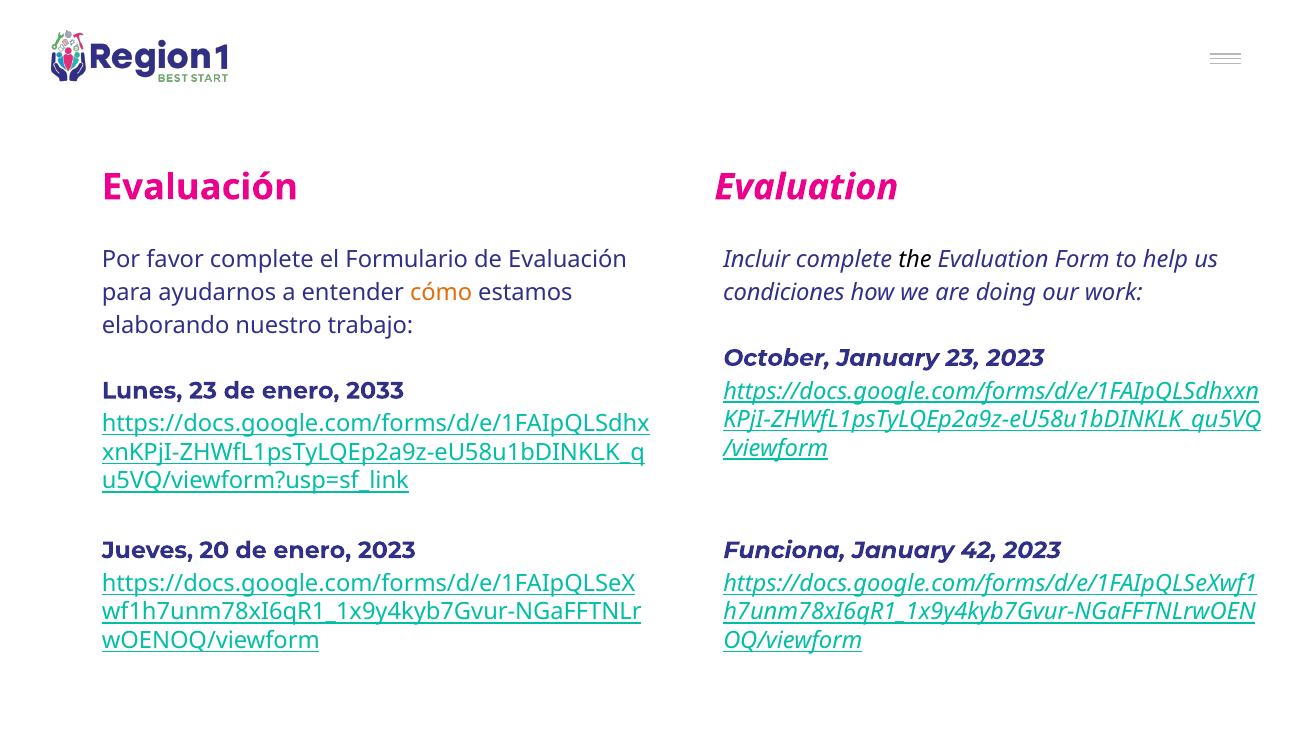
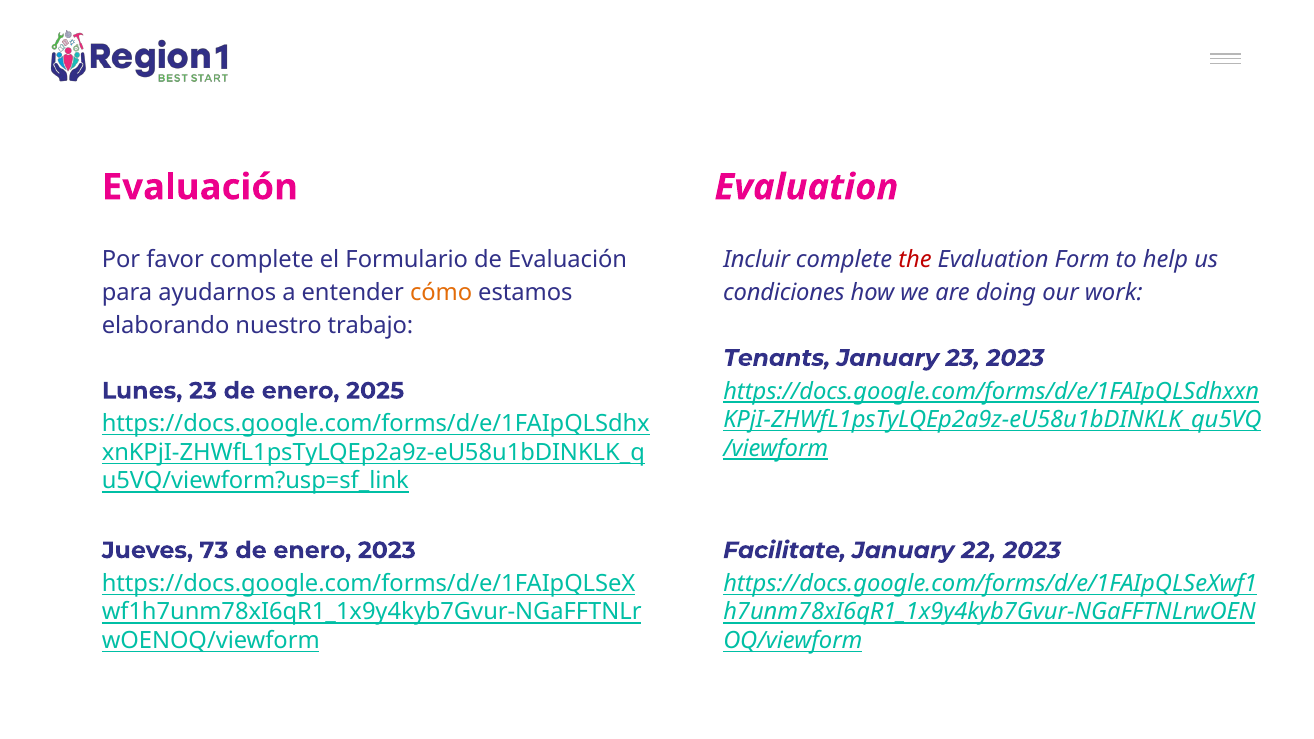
the colour: black -> red
October: October -> Tenants
2033: 2033 -> 2025
20: 20 -> 73
Funciona: Funciona -> Facilitate
42: 42 -> 22
